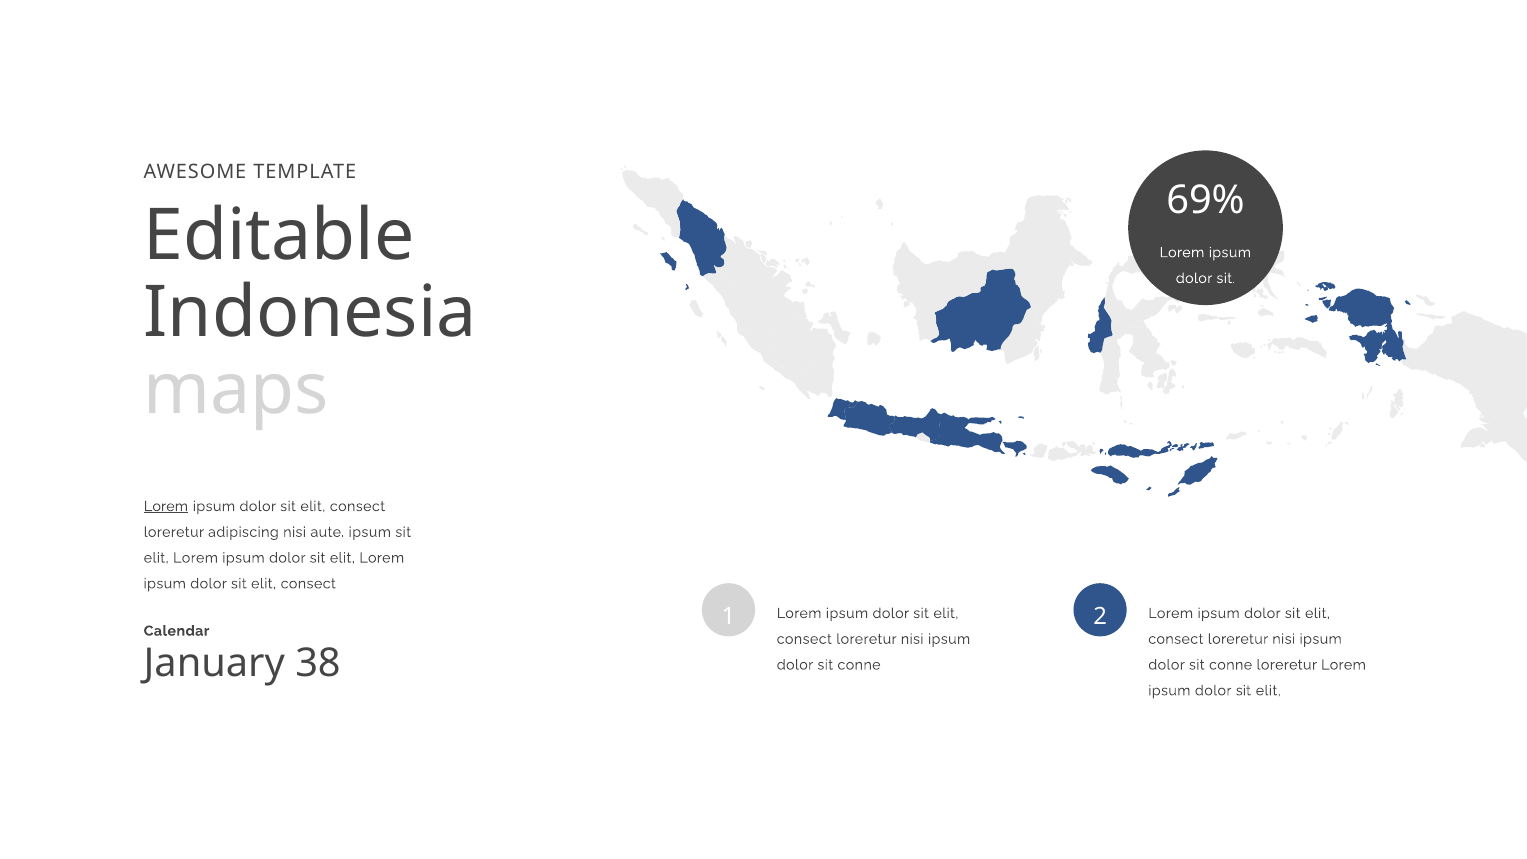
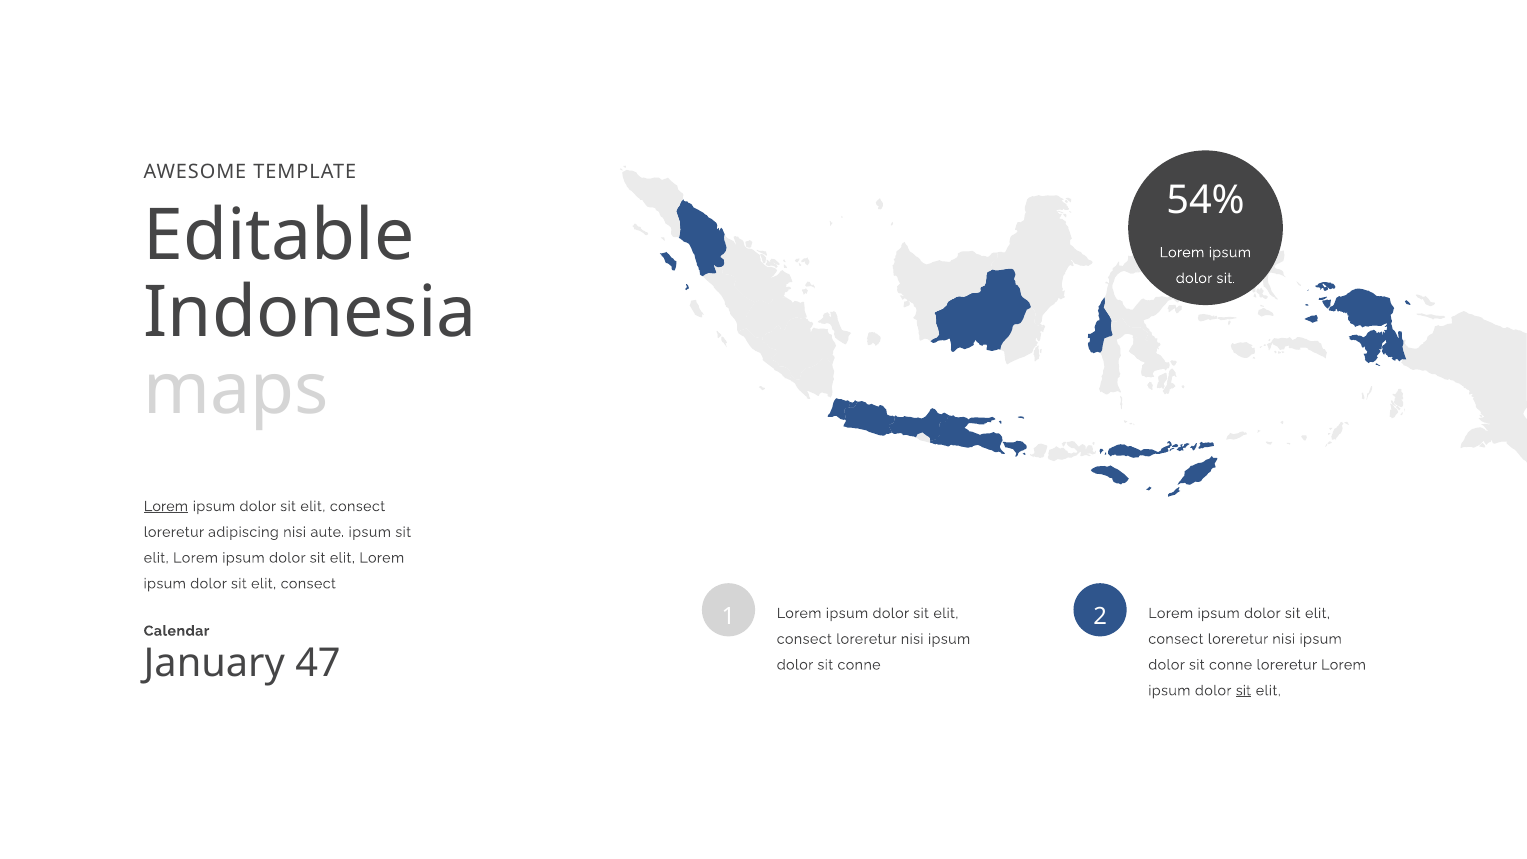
69%: 69% -> 54%
38: 38 -> 47
sit at (1243, 691) underline: none -> present
